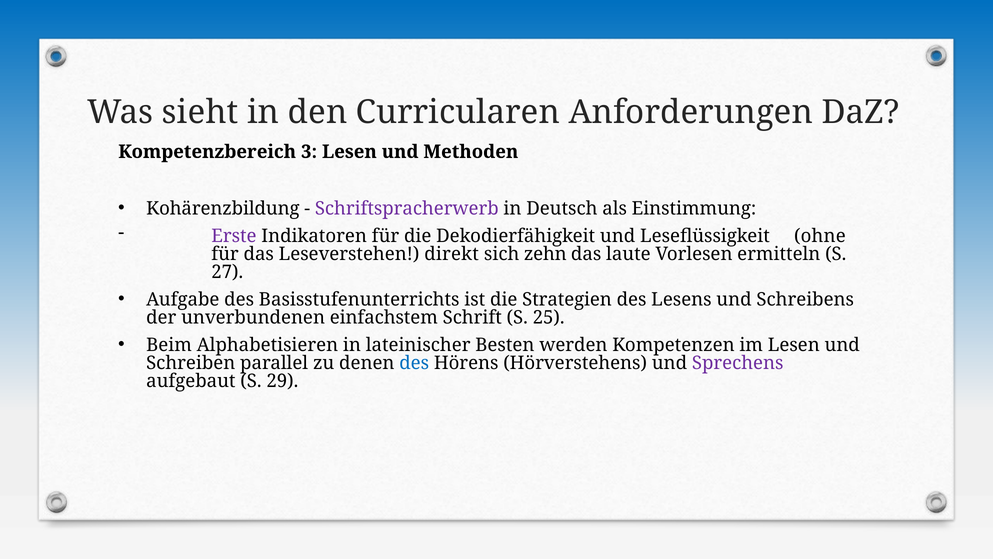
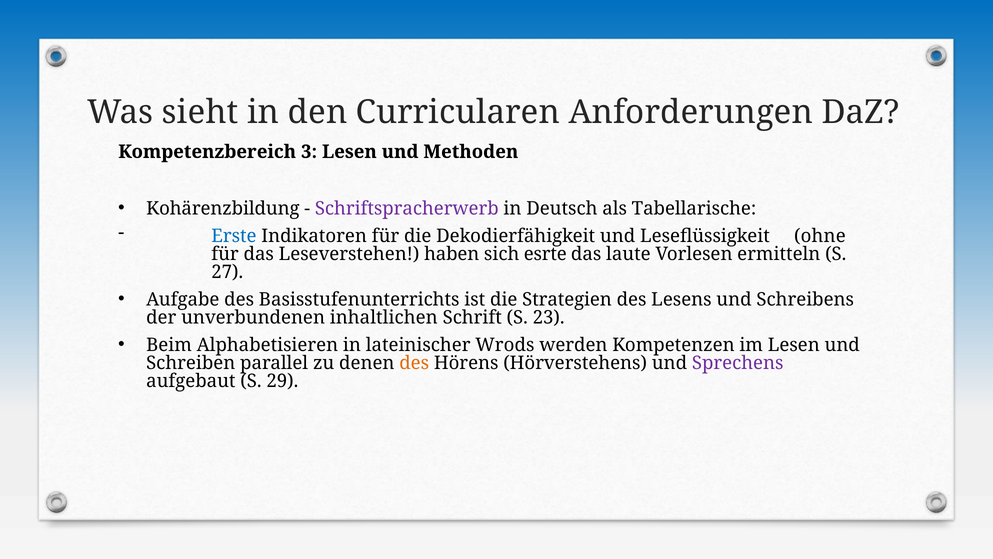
Einstimmung: Einstimmung -> Tabellarische
Erste colour: purple -> blue
direkt: direkt -> haben
zehn: zehn -> esrte
einfachstem: einfachstem -> inhaltlichen
25: 25 -> 23
Besten: Besten -> Wrods
des at (414, 363) colour: blue -> orange
